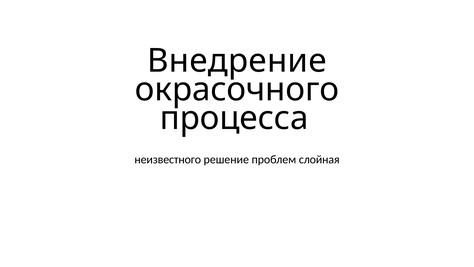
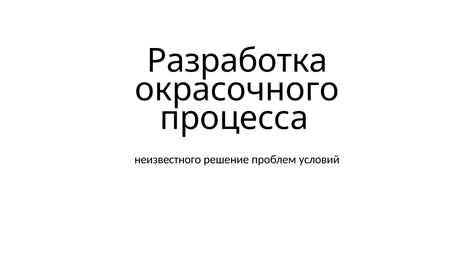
Внедрение: Внедрение -> Разработка
слойная: слойная -> условий
